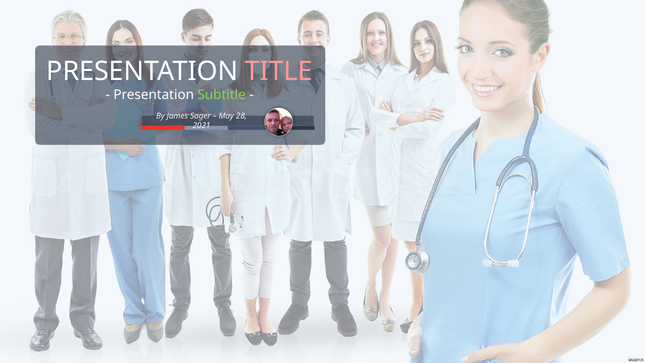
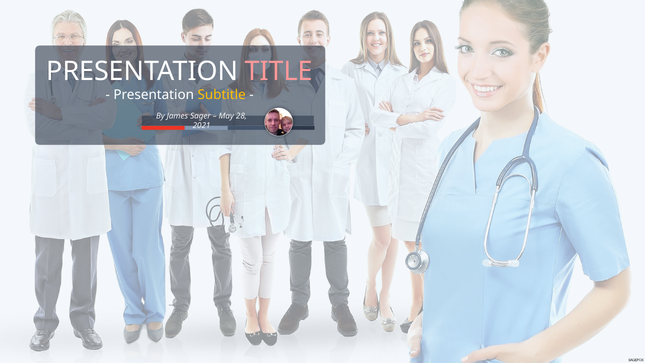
Subtitle colour: light green -> yellow
